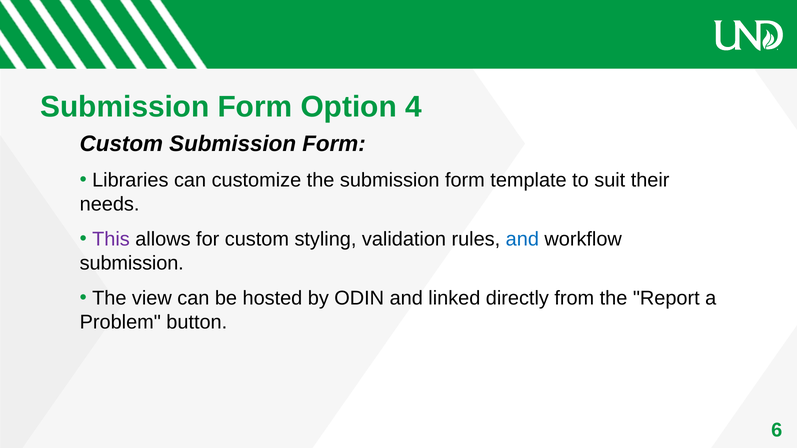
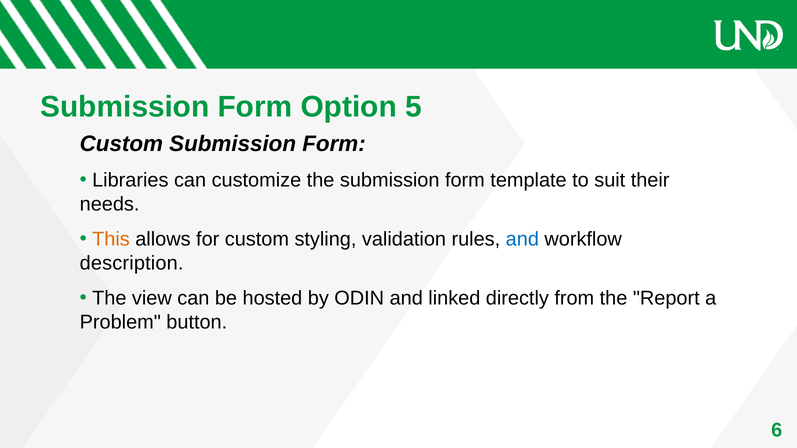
4: 4 -> 5
This colour: purple -> orange
submission at (132, 263): submission -> description
